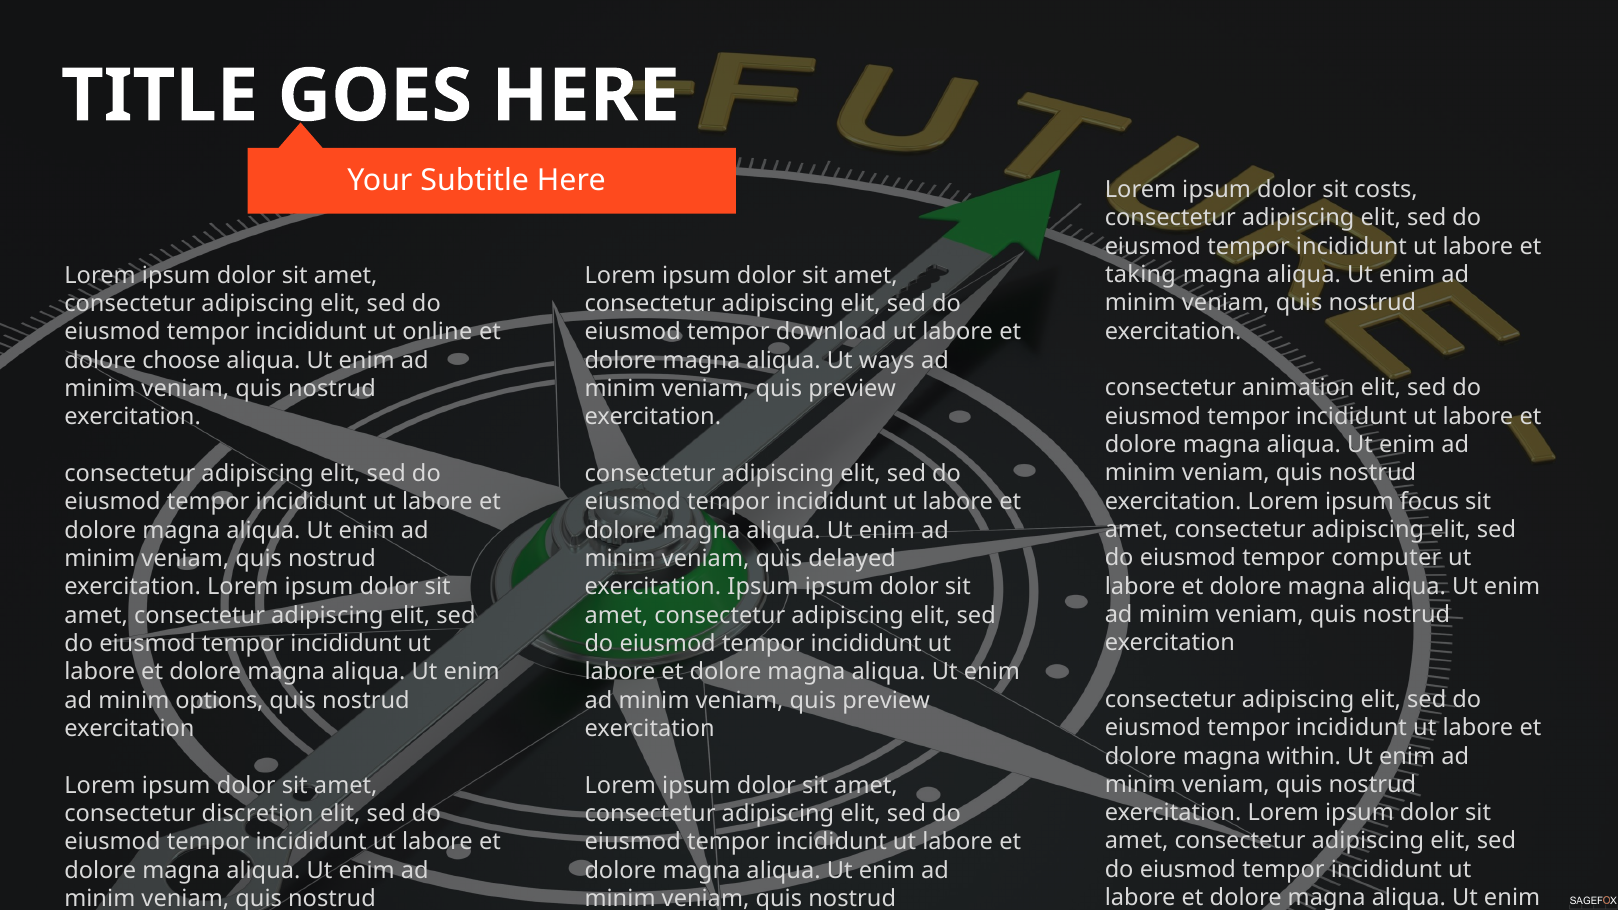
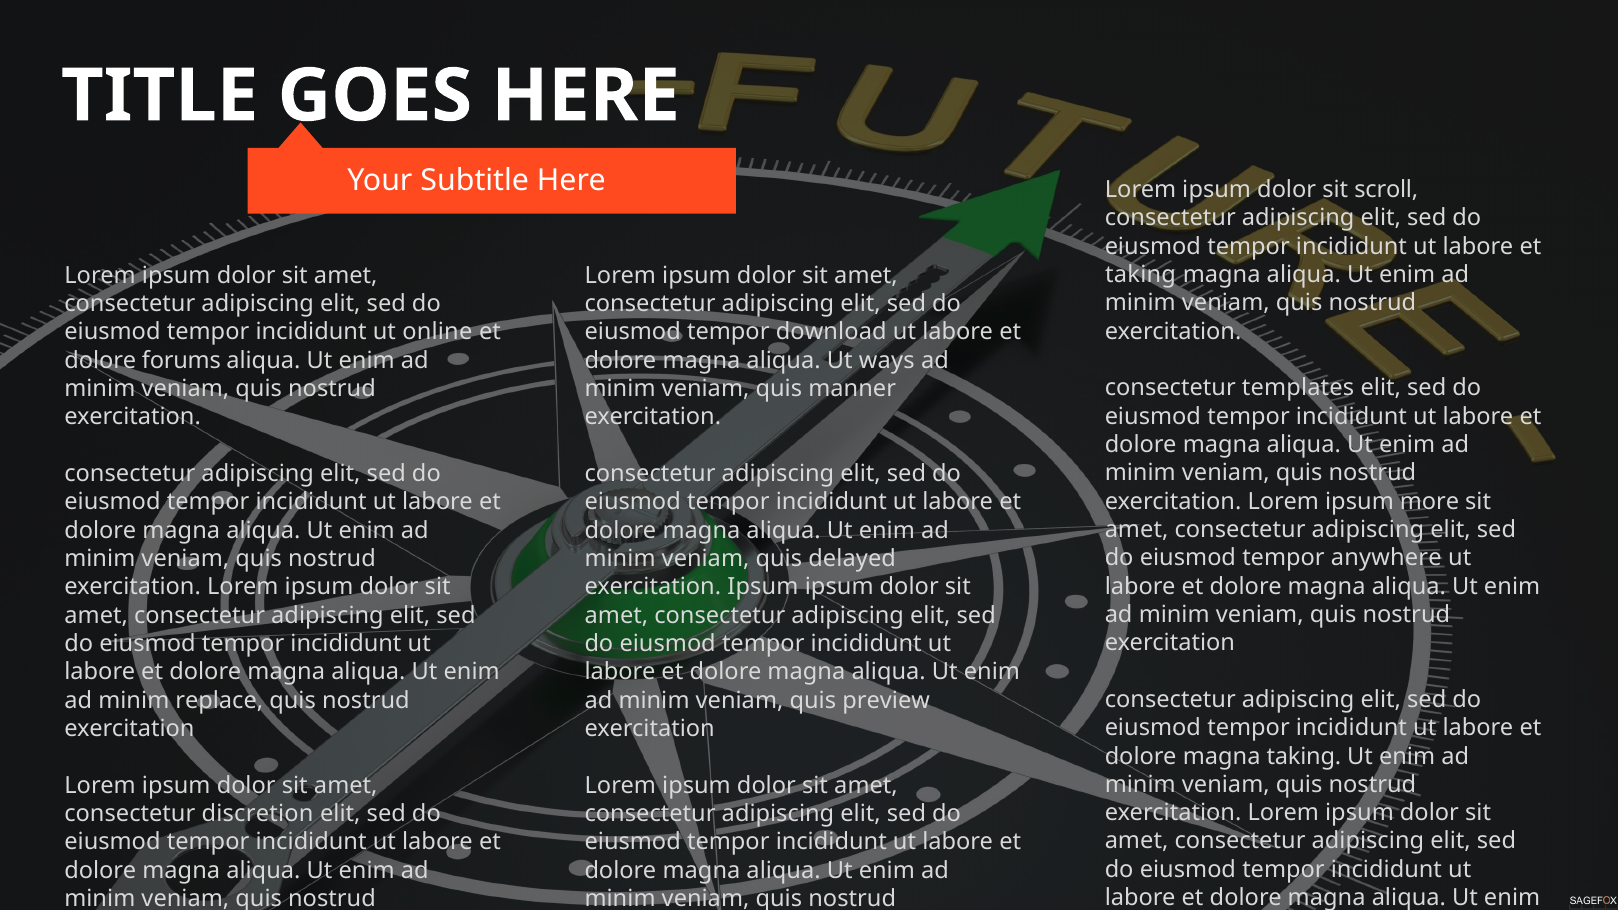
costs: costs -> scroll
choose: choose -> forums
animation: animation -> templates
preview at (852, 389): preview -> manner
focus: focus -> more
computer: computer -> anywhere
options: options -> replace
magna within: within -> taking
